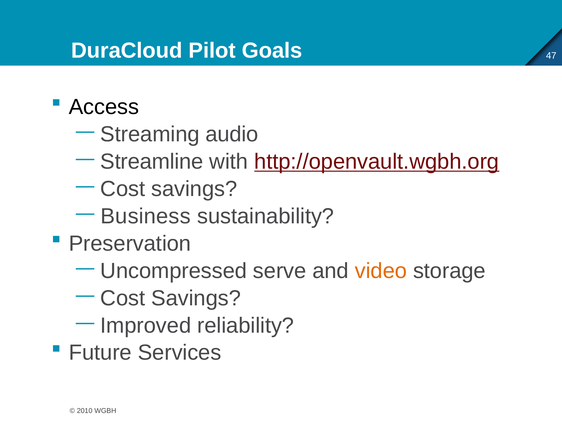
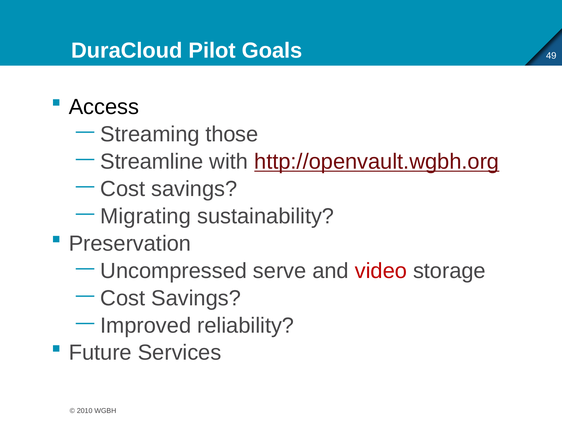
47: 47 -> 49
audio: audio -> those
Business: Business -> Migrating
video colour: orange -> red
